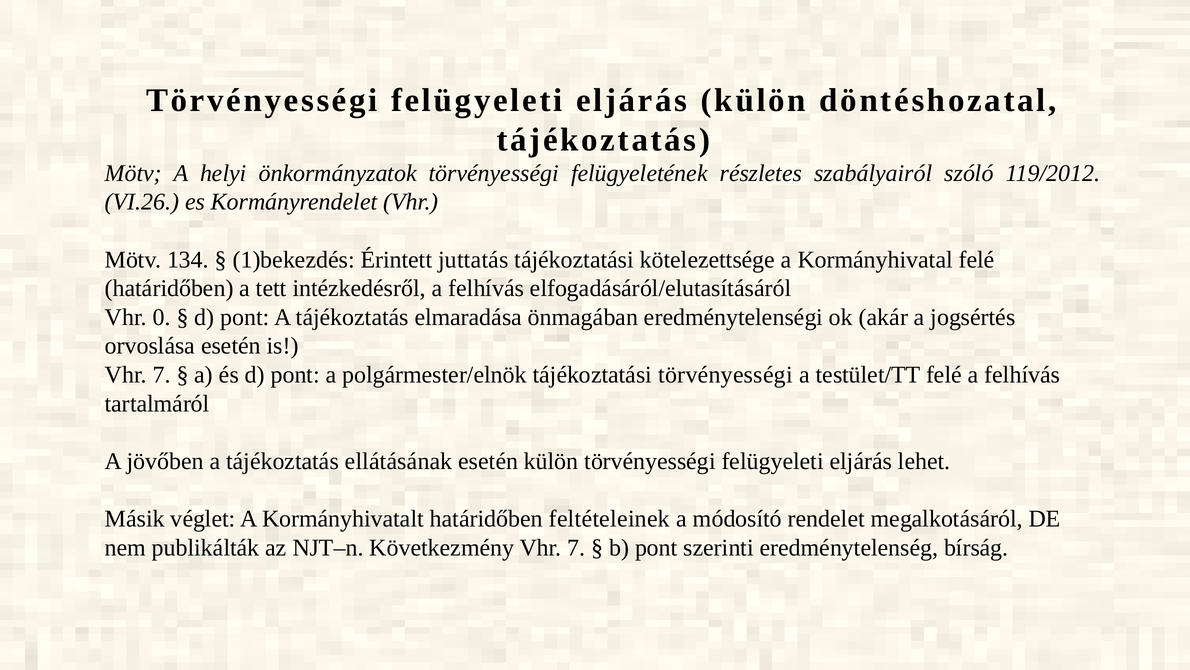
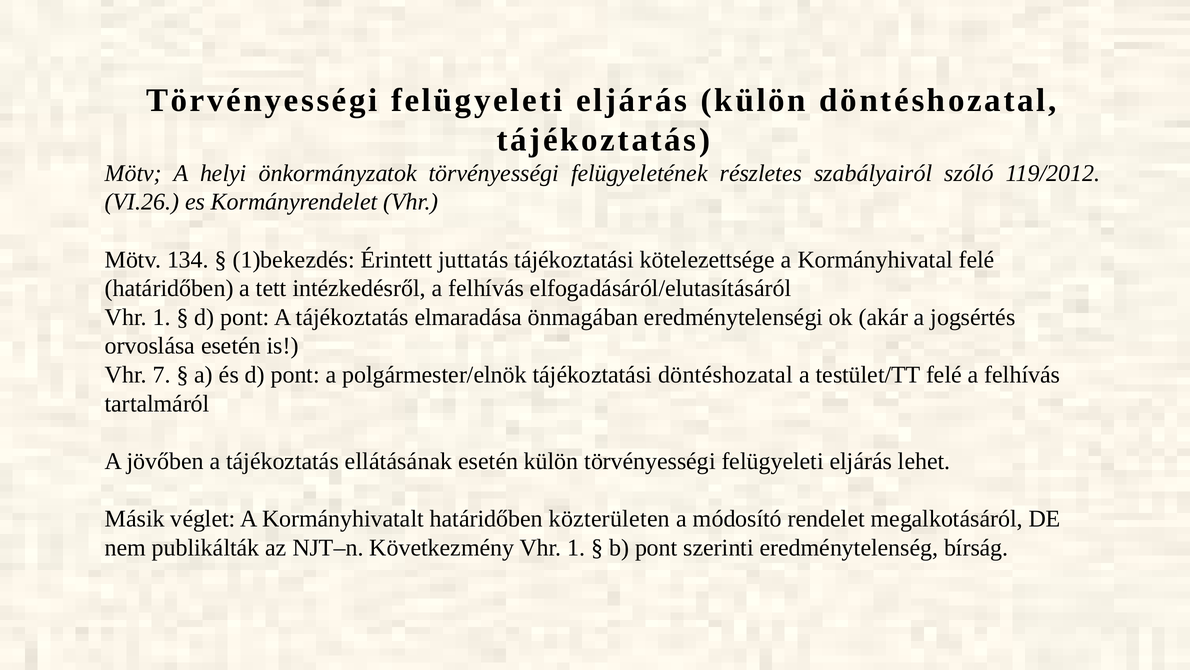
0 at (162, 317): 0 -> 1
tájékoztatási törvényességi: törvényességi -> döntéshozatal
feltételeinek: feltételeinek -> közterületen
Következmény Vhr 7: 7 -> 1
